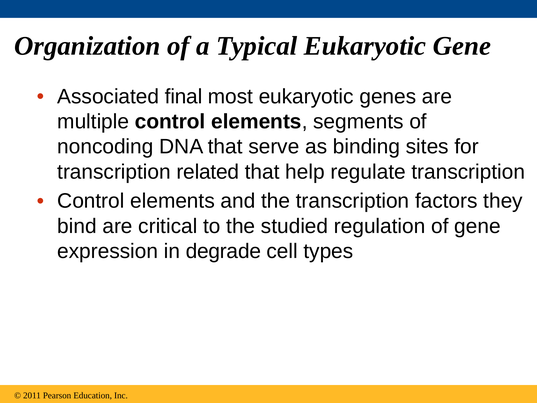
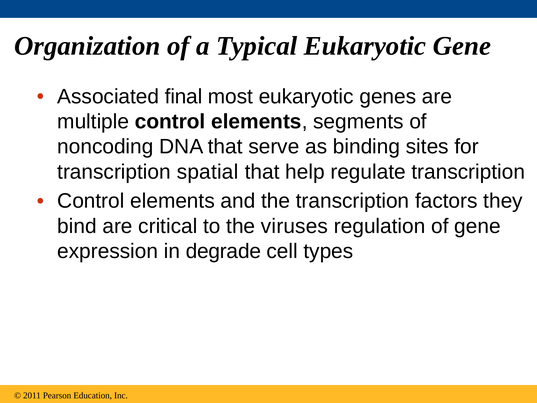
related: related -> spatial
studied: studied -> viruses
